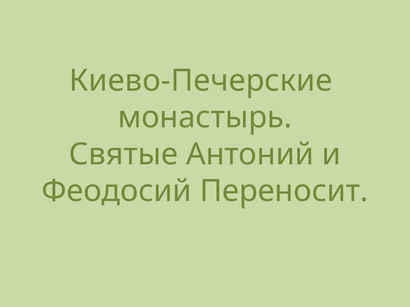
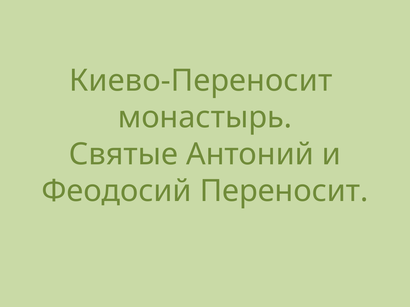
Киево-Печерские: Киево-Печерские -> Киево-Переносит
